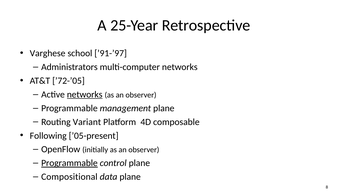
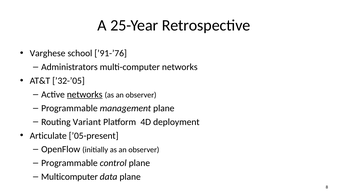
’91-’97: ’91-’97 -> ’91-’76
’72-’05: ’72-’05 -> ’32-’05
composable: composable -> deployment
Following: Following -> Articulate
Programmable at (69, 163) underline: present -> none
Compositional: Compositional -> Multicomputer
